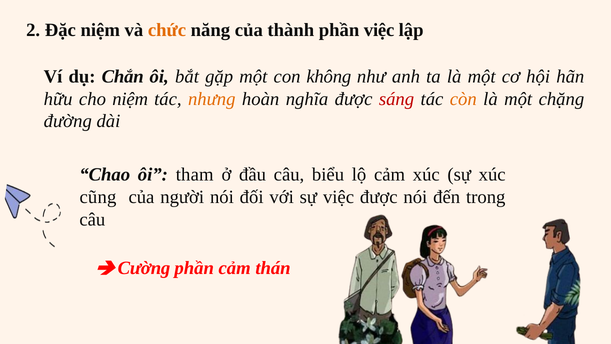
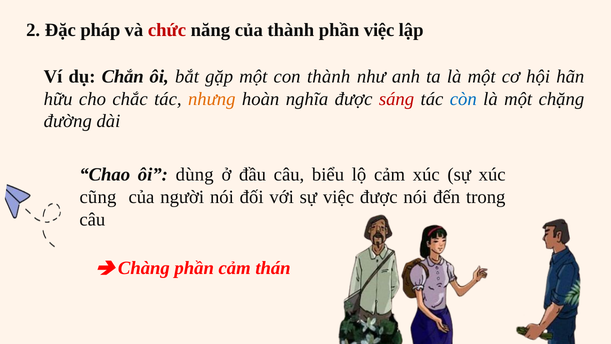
Đặc niệm: niệm -> pháp
chức colour: orange -> red
con không: không -> thành
cho niệm: niệm -> chắc
còn colour: orange -> blue
tham: tham -> dùng
Cường: Cường -> Chàng
